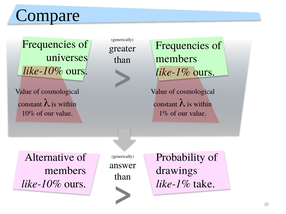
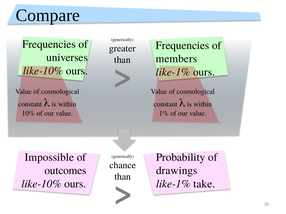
Alternative: Alternative -> Impossible
answer: answer -> chance
members at (65, 171): members -> outcomes
